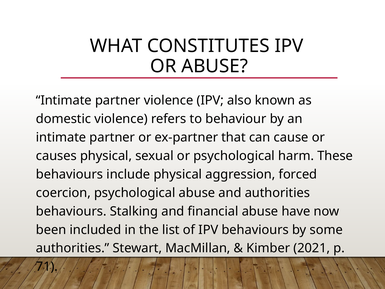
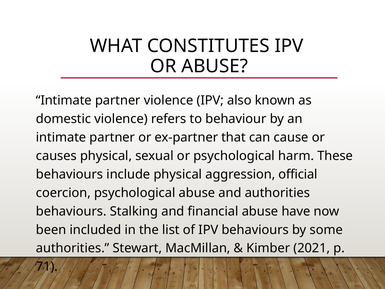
forced: forced -> official
